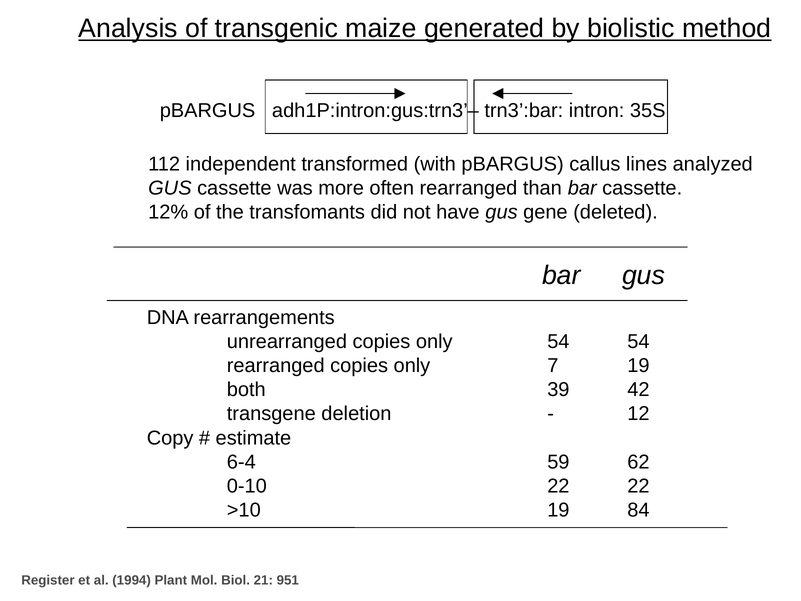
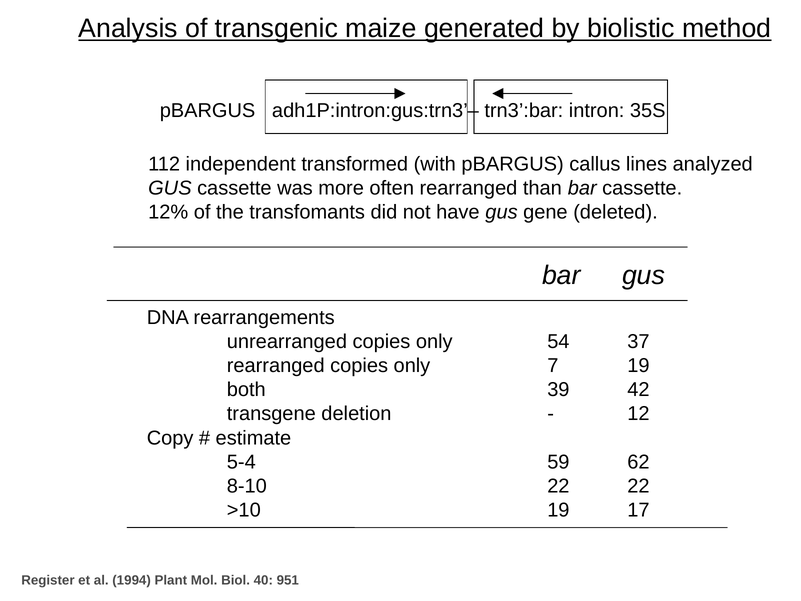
54 54: 54 -> 37
6-4: 6-4 -> 5-4
0-10: 0-10 -> 8-10
84: 84 -> 17
21: 21 -> 40
